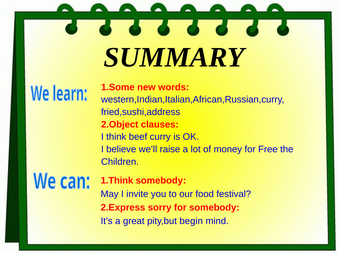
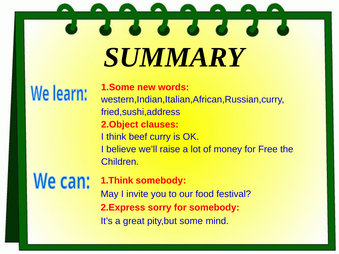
begin: begin -> some
